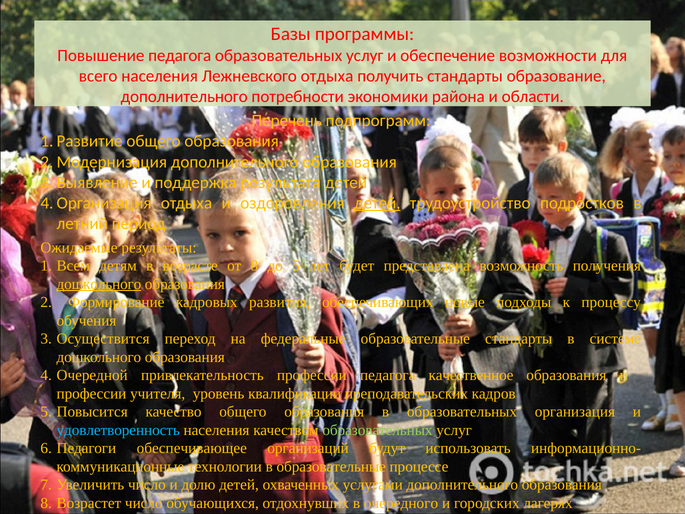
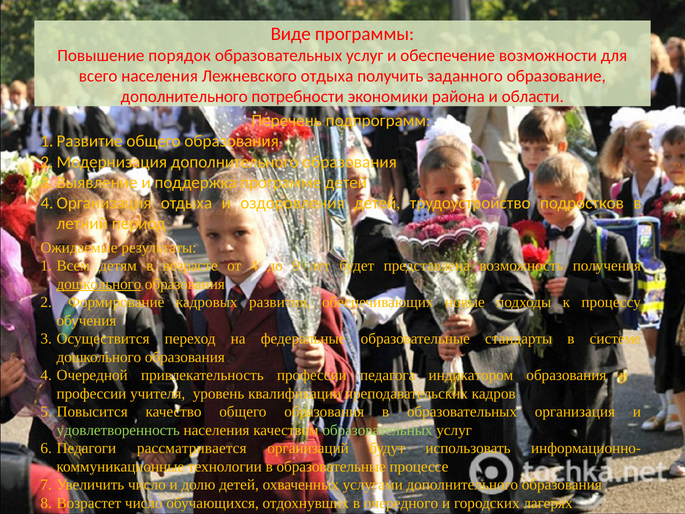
Базы: Базы -> Виде
Повышение педагога: педагога -> порядок
получить стандарты: стандарты -> заданного
результата: результата -> программе
детей at (377, 203) underline: present -> none
от 8: 8 -> 4
до 5: 5 -> 9
качественное: качественное -> индикатором
удовлетворенность colour: light blue -> light green
обеспечивающее: обеспечивающее -> рассматривается
